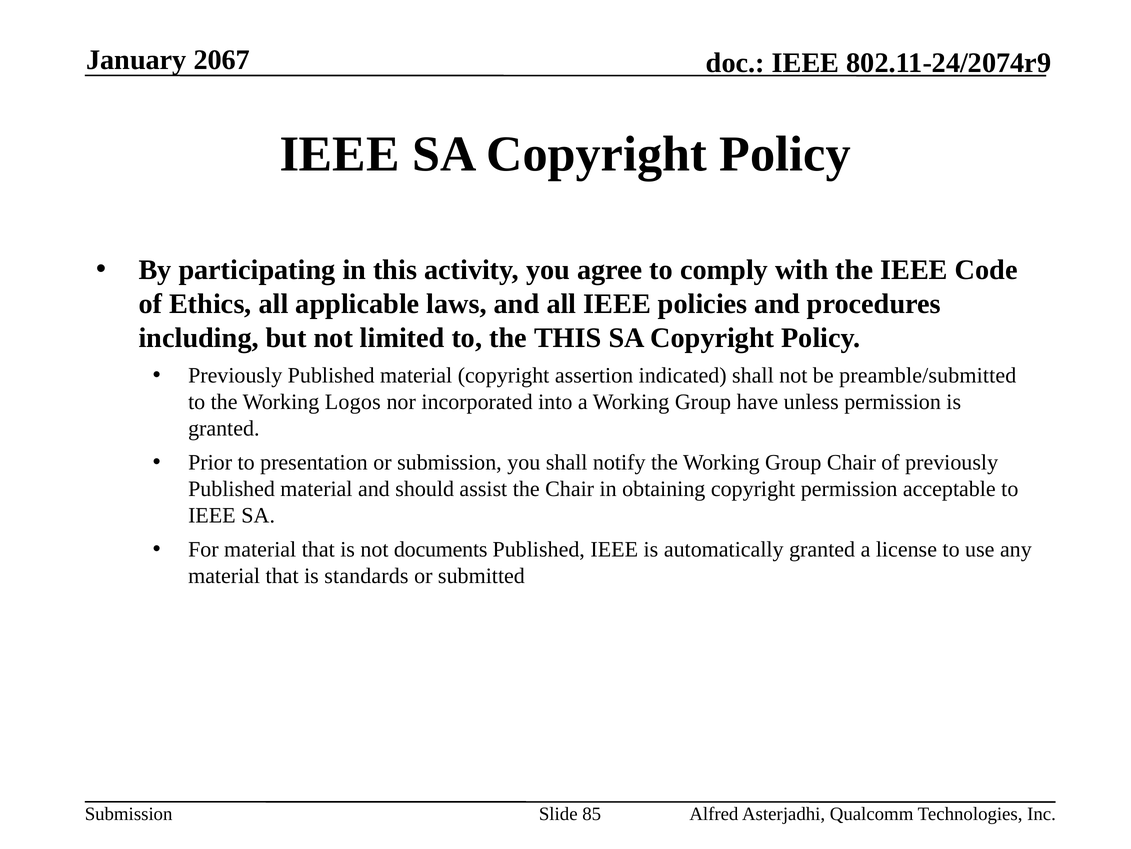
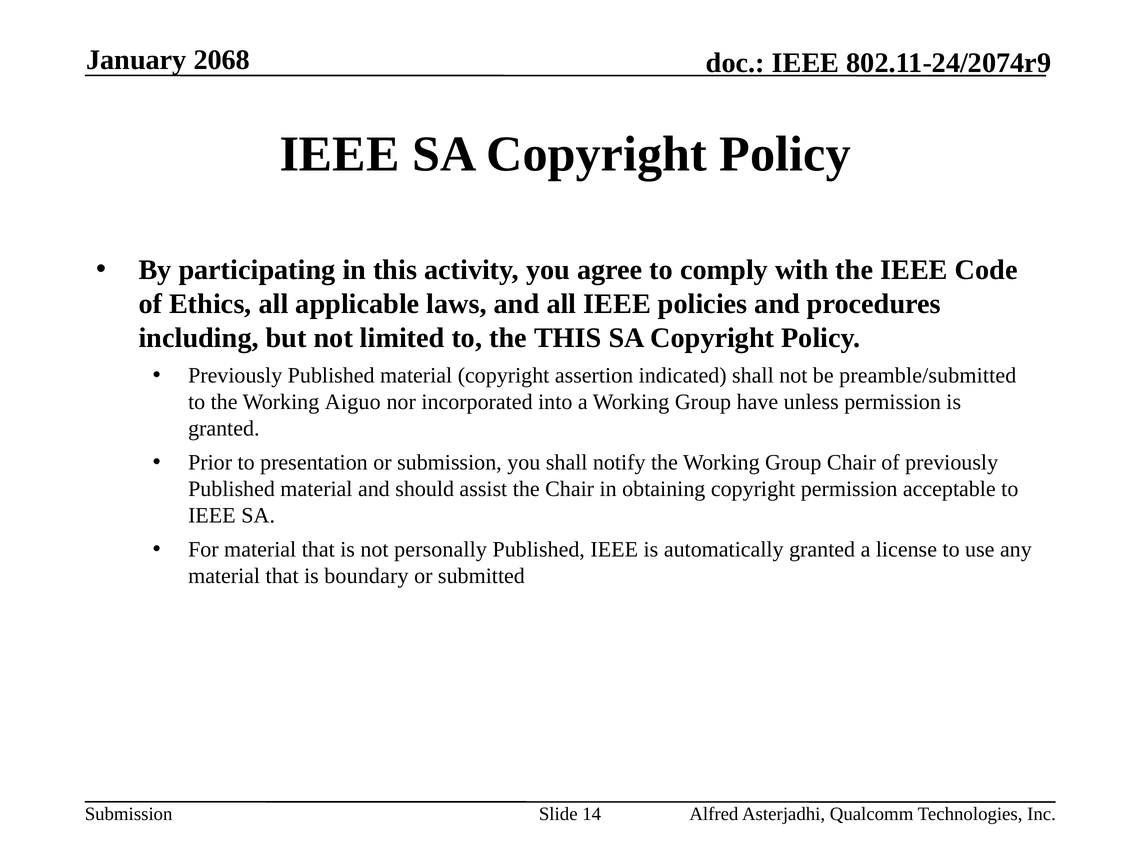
2067: 2067 -> 2068
Logos: Logos -> Aiguo
documents: documents -> personally
standards: standards -> boundary
85: 85 -> 14
